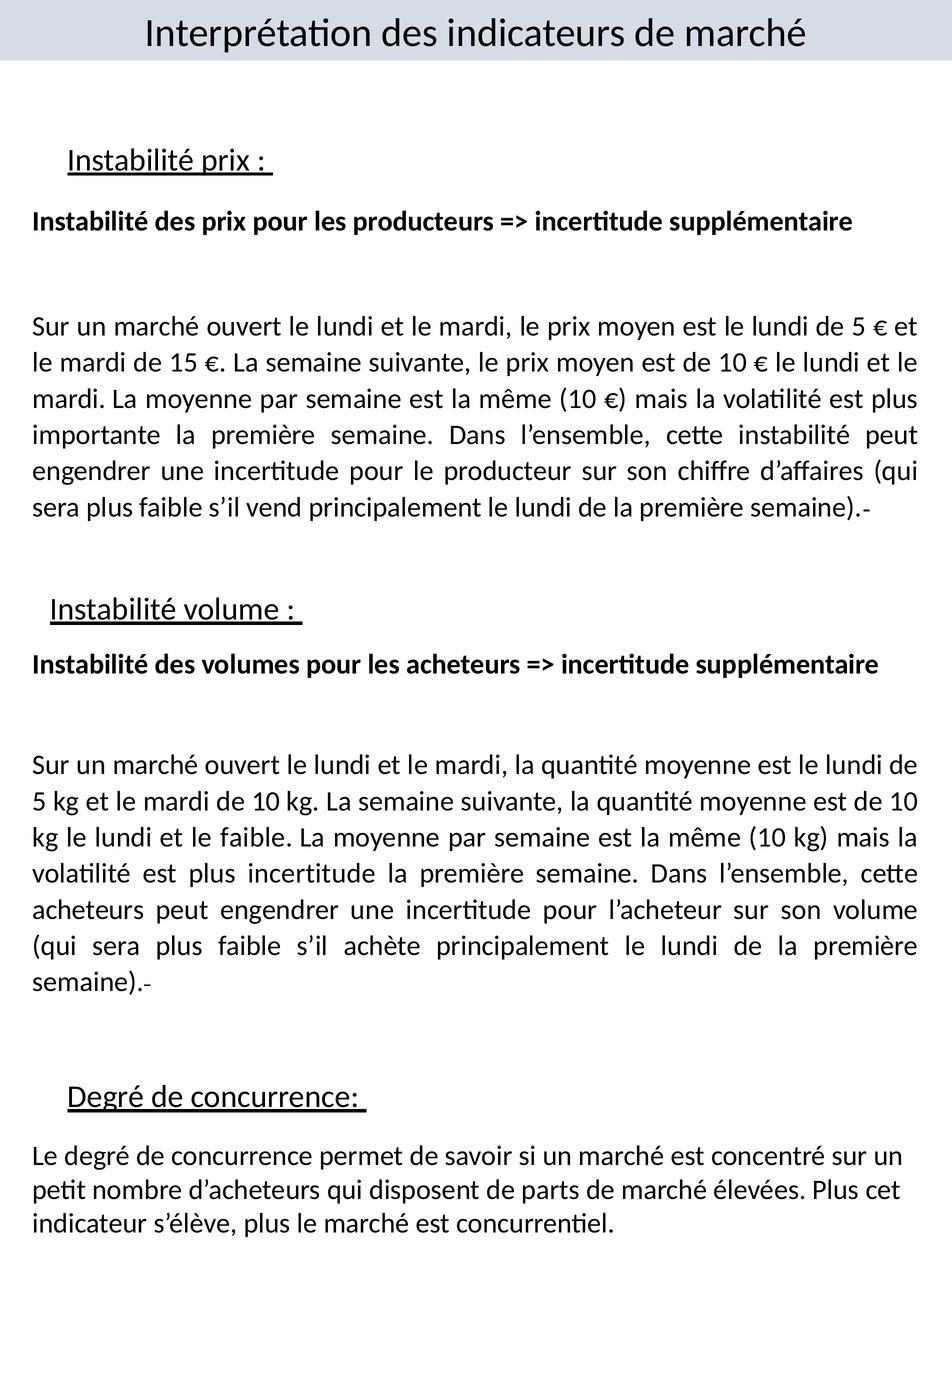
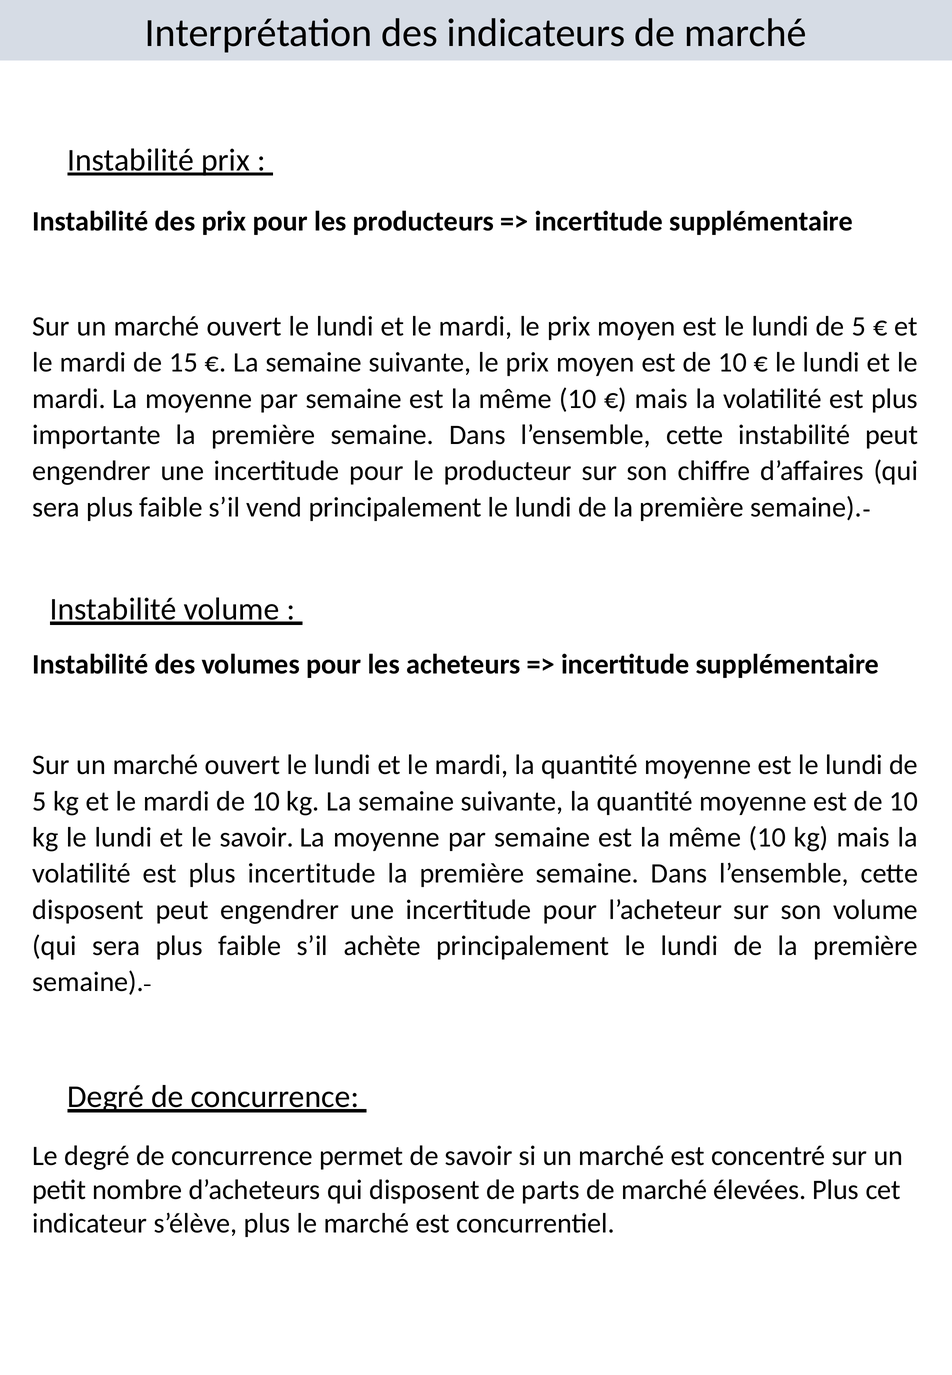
le faible: faible -> savoir
acheteurs at (88, 910): acheteurs -> disposent
